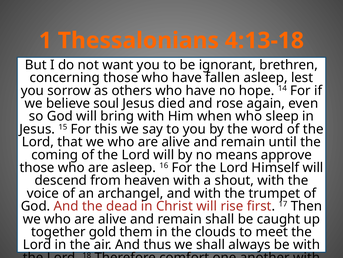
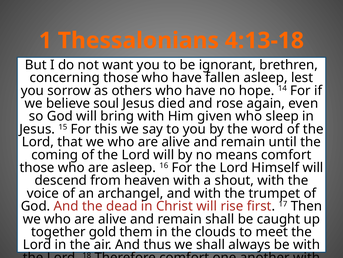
when: when -> given
means approve: approve -> comfort
